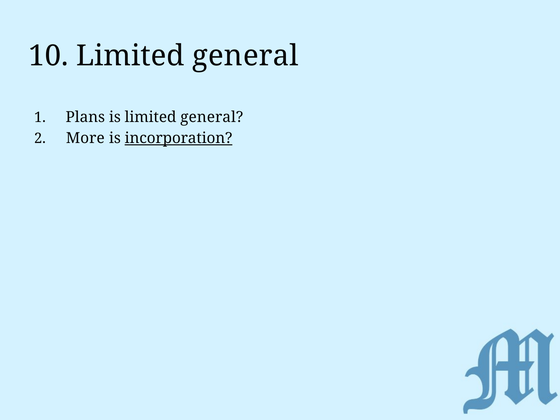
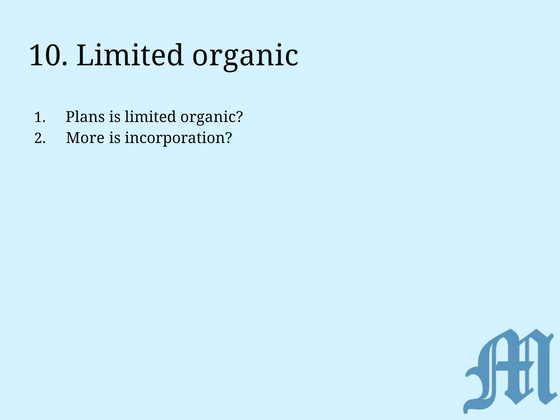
10 Limited general: general -> organic
is limited general: general -> organic
incorporation underline: present -> none
